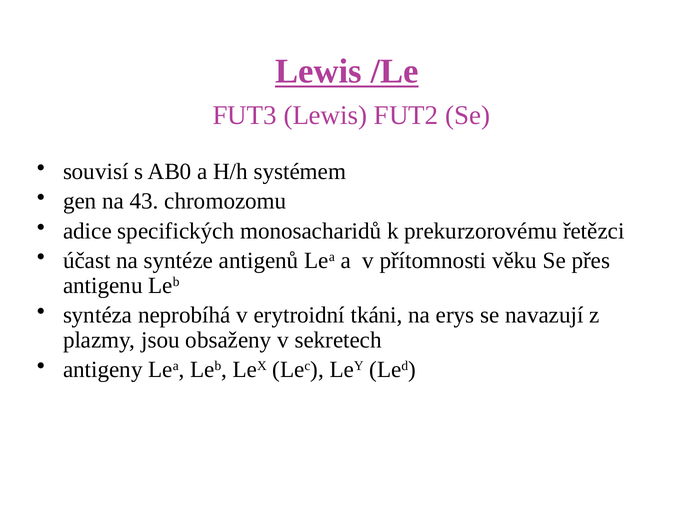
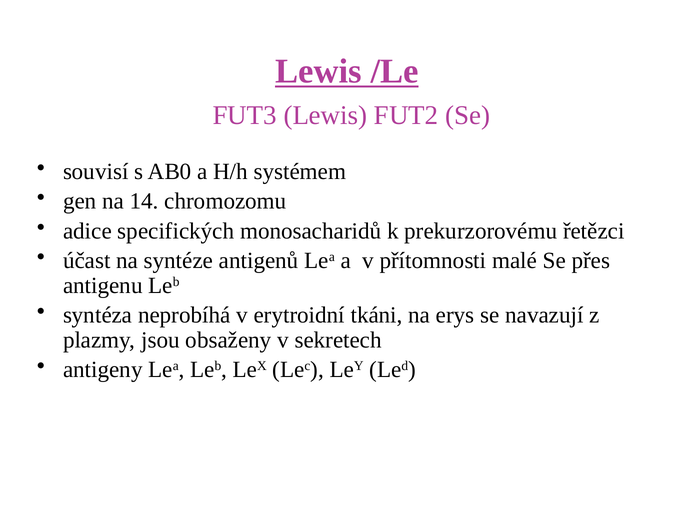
43: 43 -> 14
věku: věku -> malé
